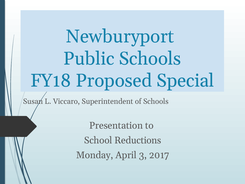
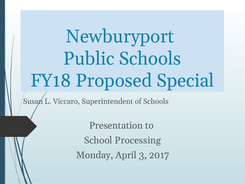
Reductions: Reductions -> Processing
